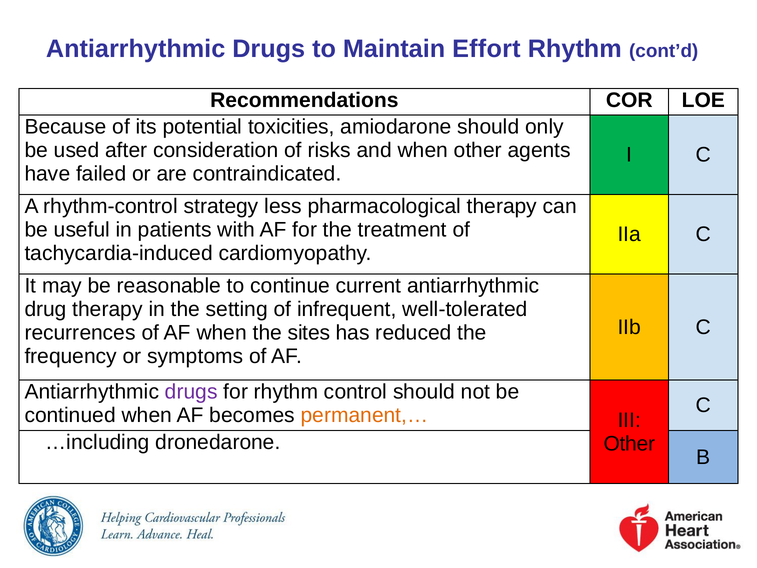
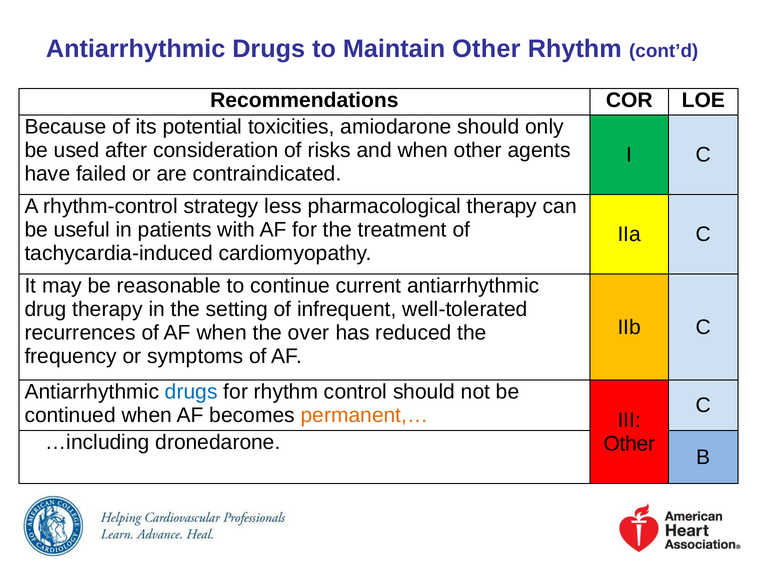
Maintain Effort: Effort -> Other
sites: sites -> over
drugs at (191, 392) colour: purple -> blue
